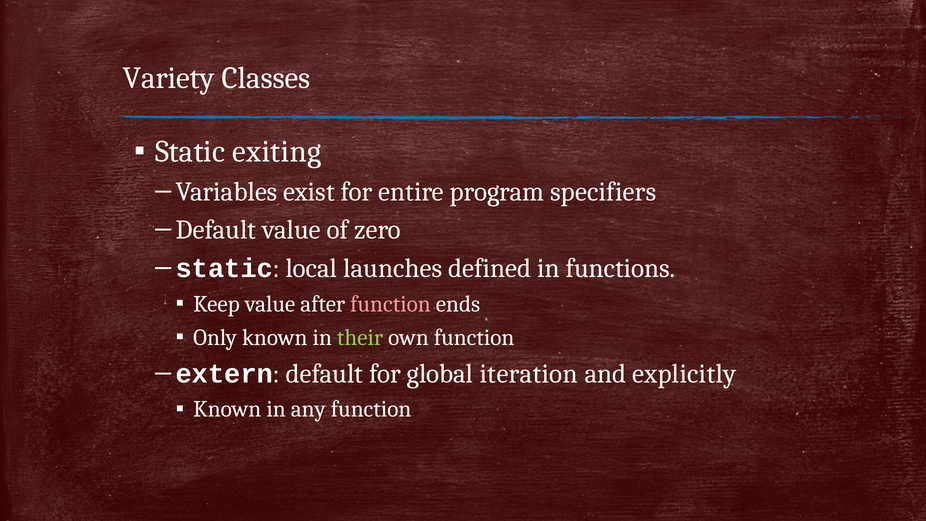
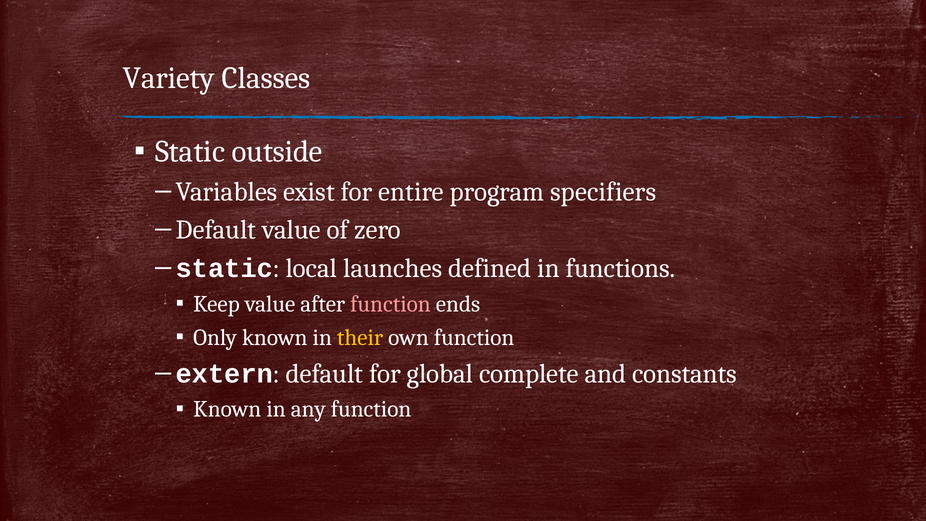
exiting: exiting -> outside
their colour: light green -> yellow
iteration: iteration -> complete
explicitly: explicitly -> constants
